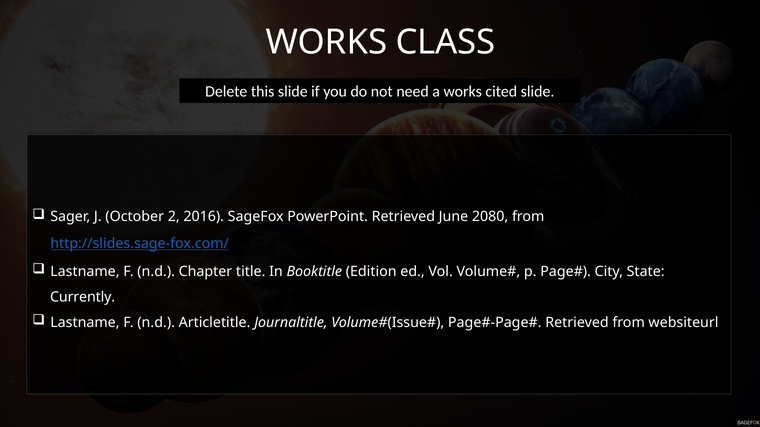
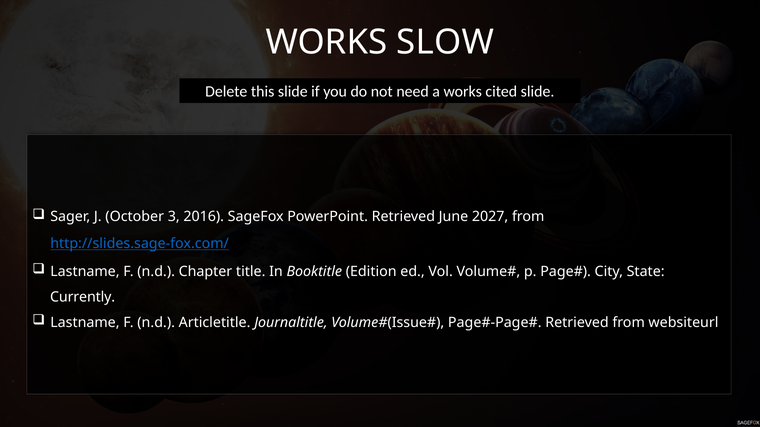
CLASS: CLASS -> SLOW
2: 2 -> 3
2080: 2080 -> 2027
